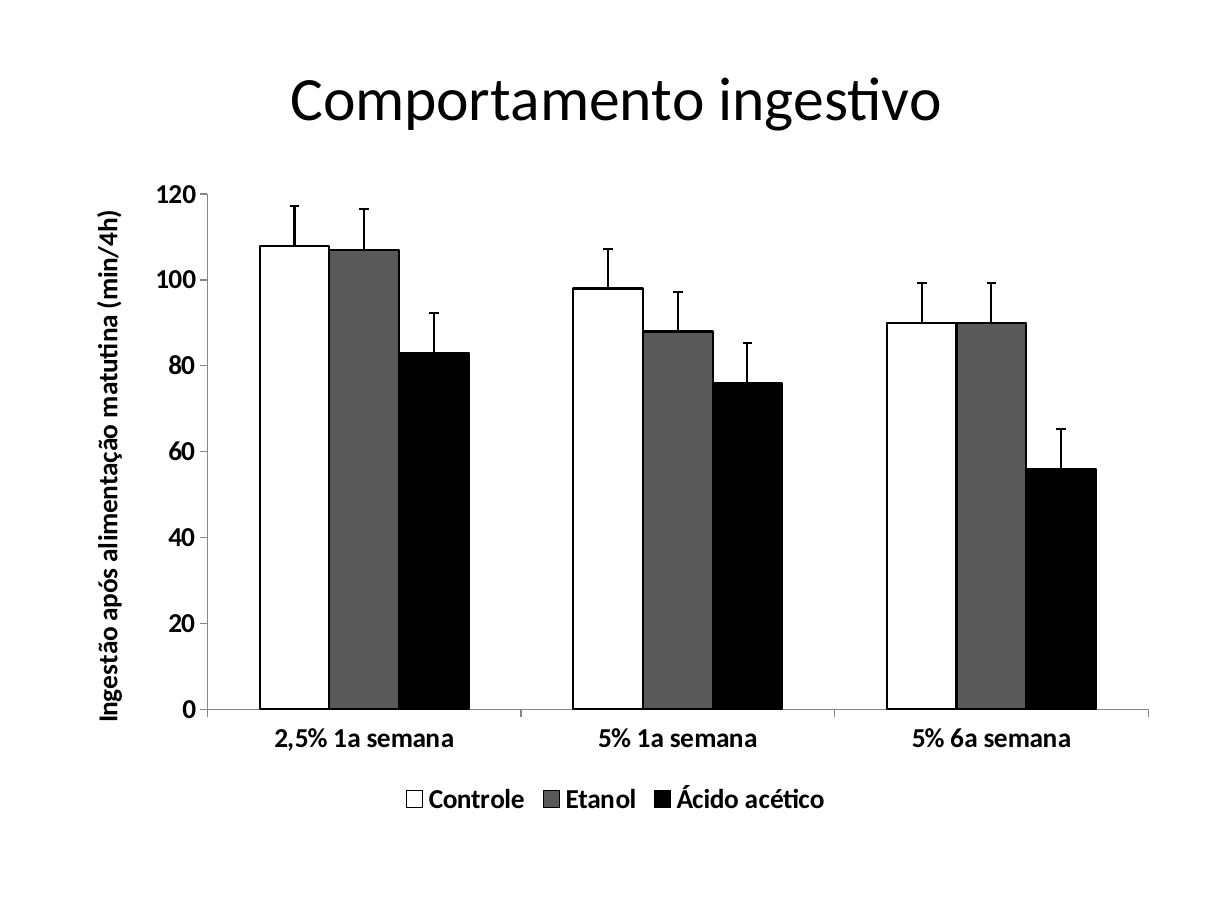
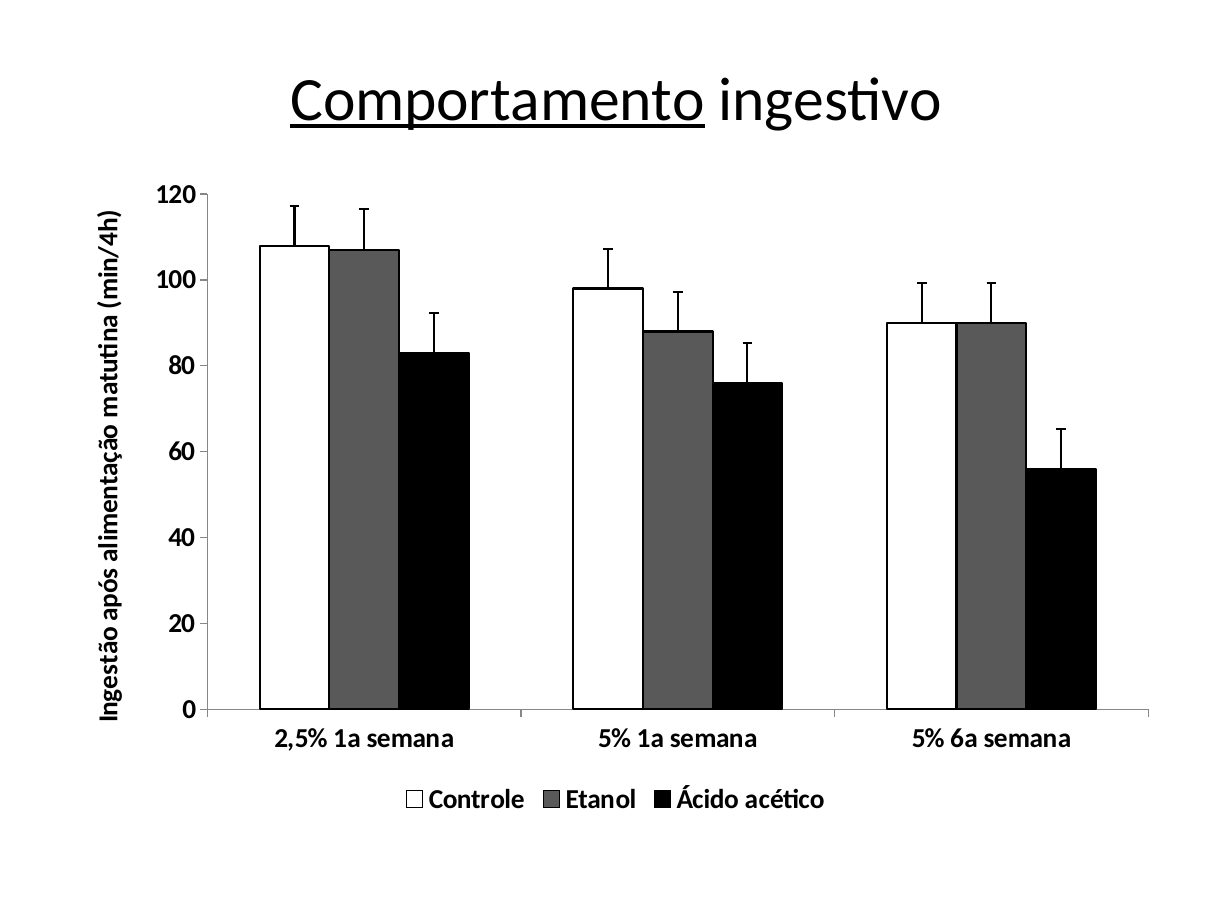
Comportamento underline: none -> present
